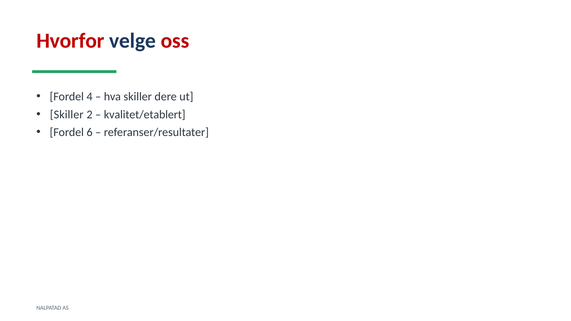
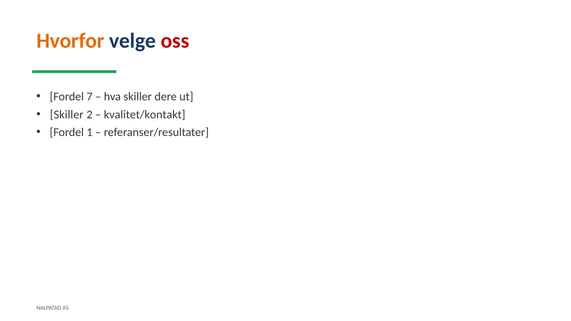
Hvorfor colour: red -> orange
4: 4 -> 7
kvalitet/etablert: kvalitet/etablert -> kvalitet/kontakt
6: 6 -> 1
